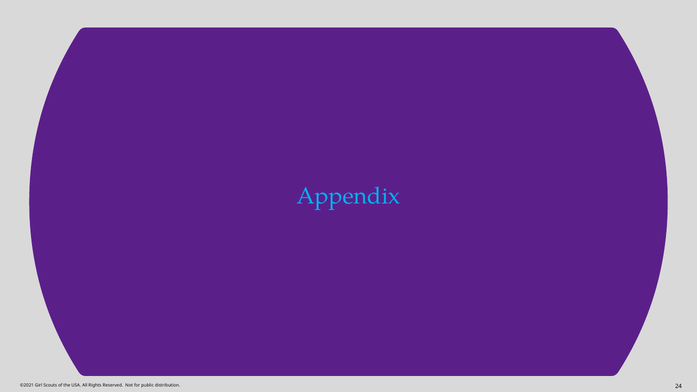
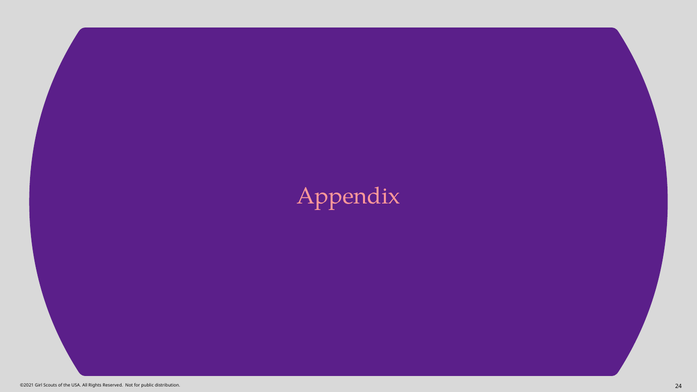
Appendix colour: light blue -> pink
